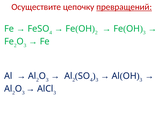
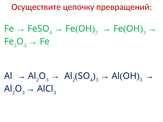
превращений underline: present -> none
